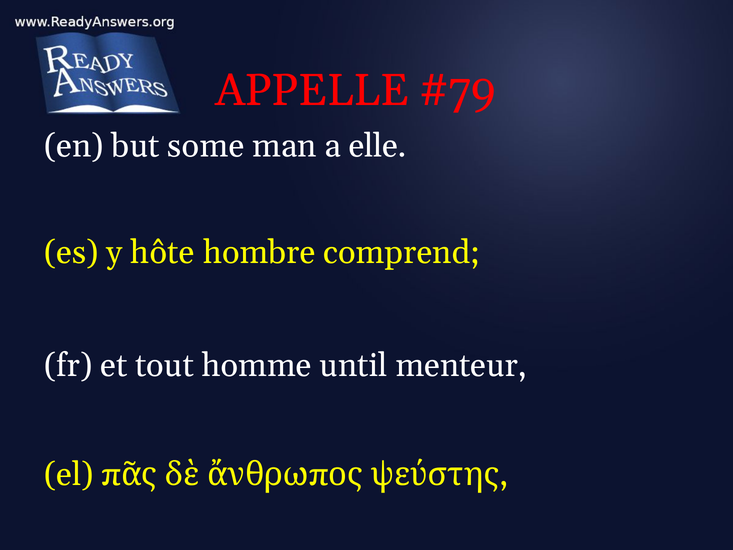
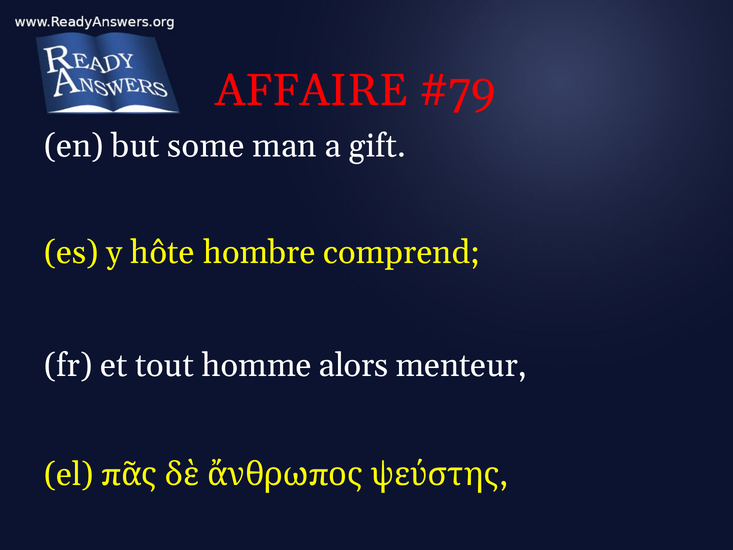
APPELLE: APPELLE -> AFFAIRE
elle: elle -> gift
until: until -> alors
